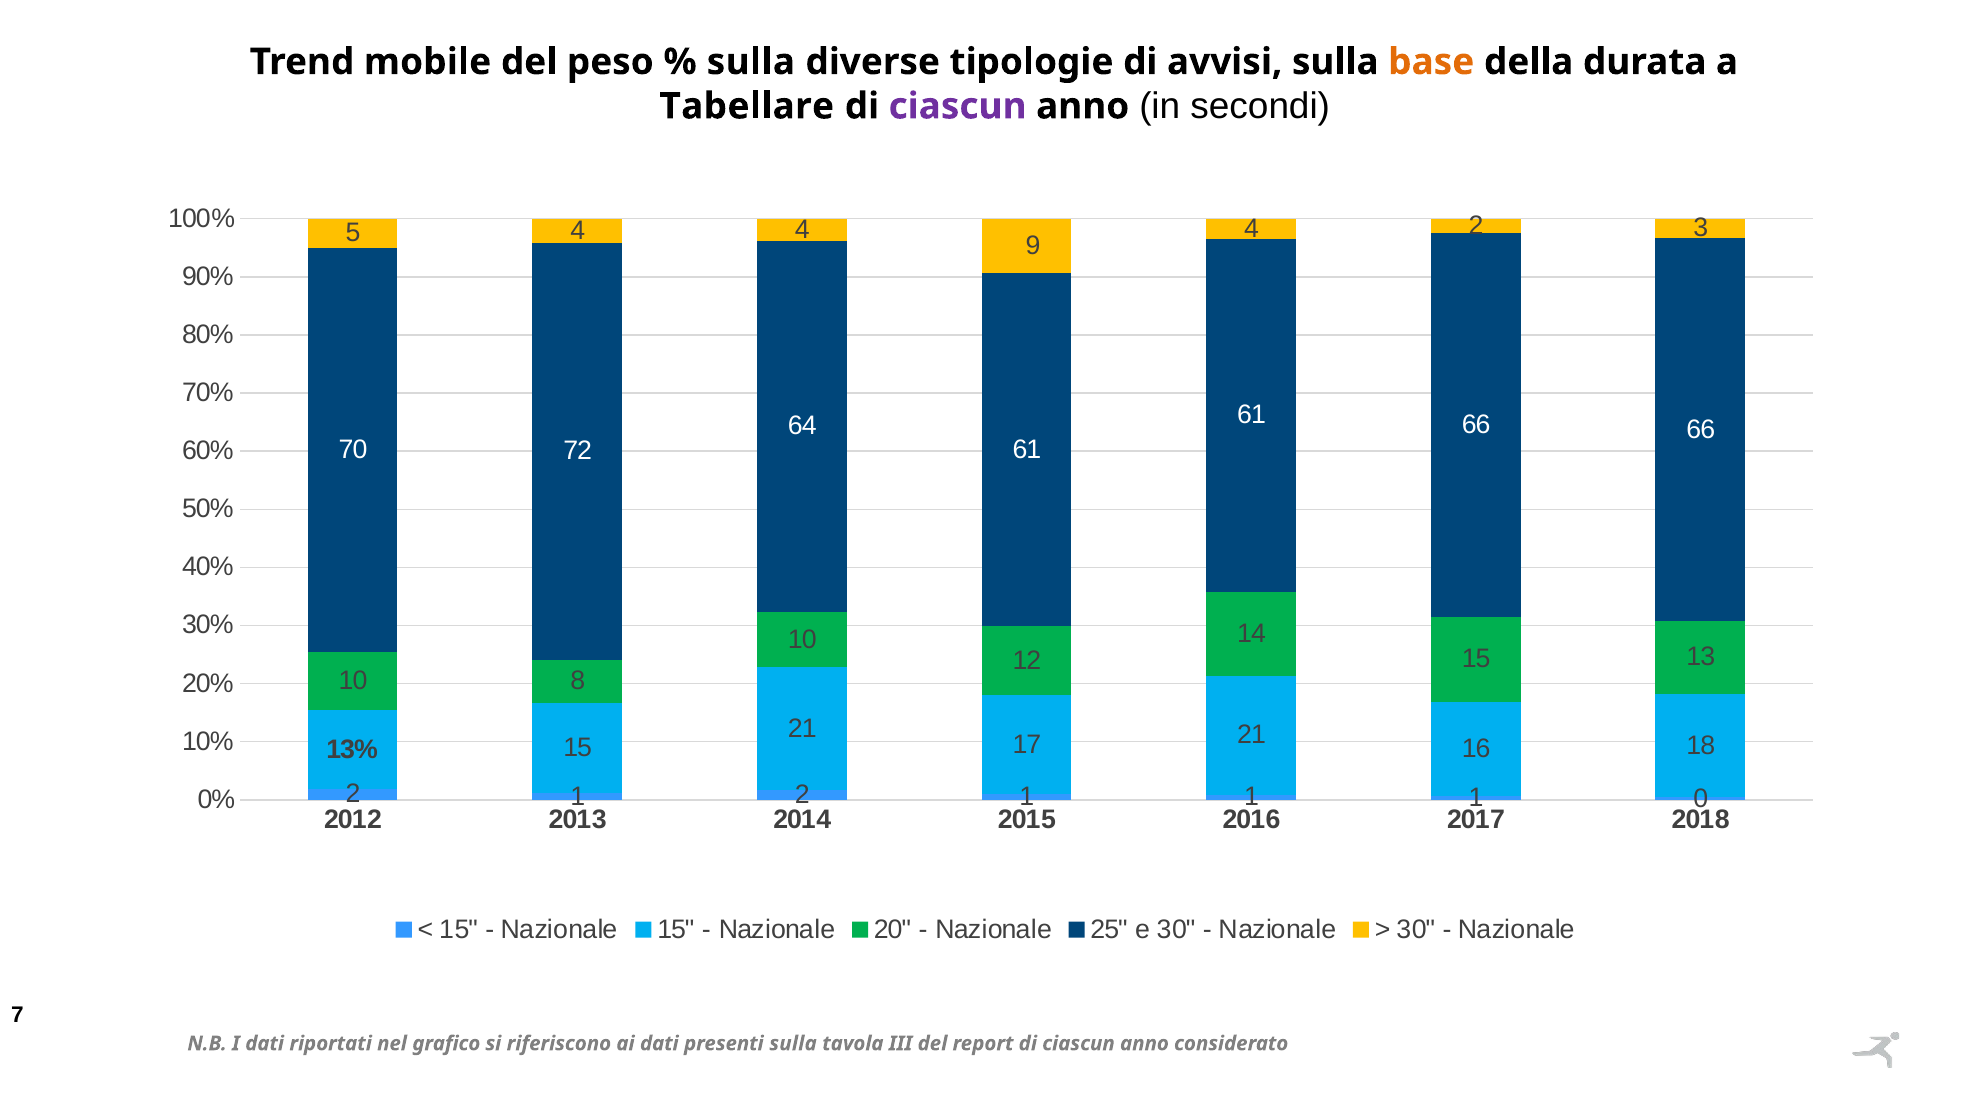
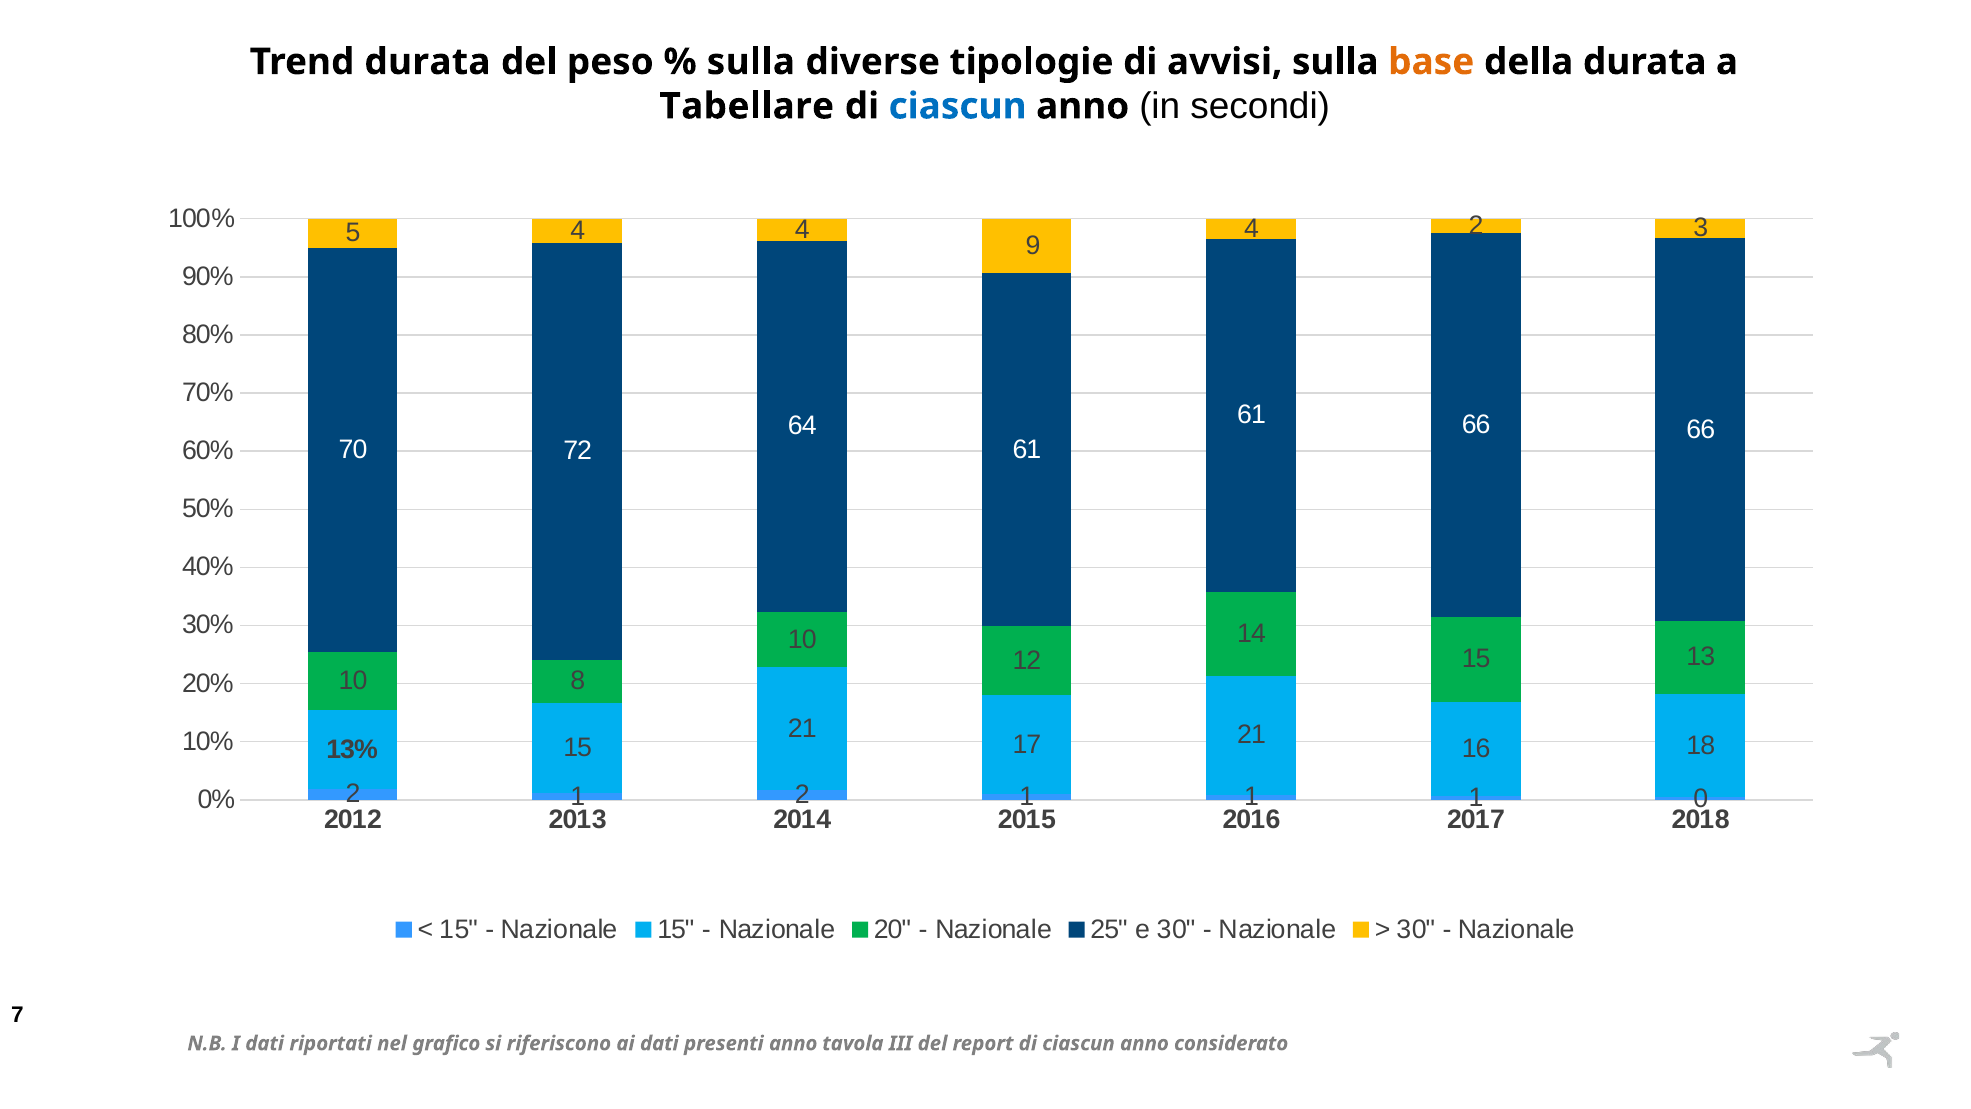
Trend mobile: mobile -> durata
ciascun at (958, 106) colour: purple -> blue
presenti sulla: sulla -> anno
